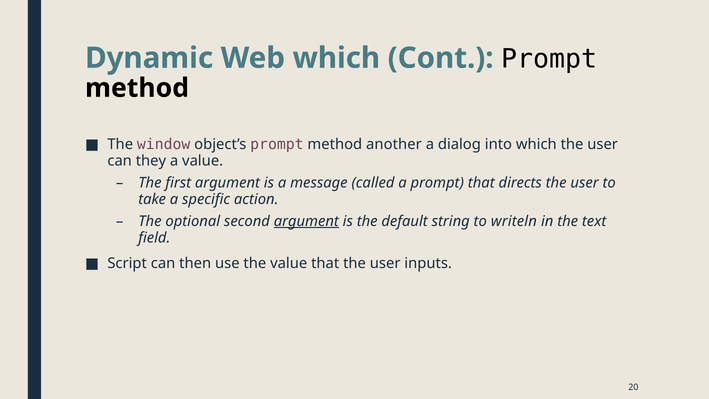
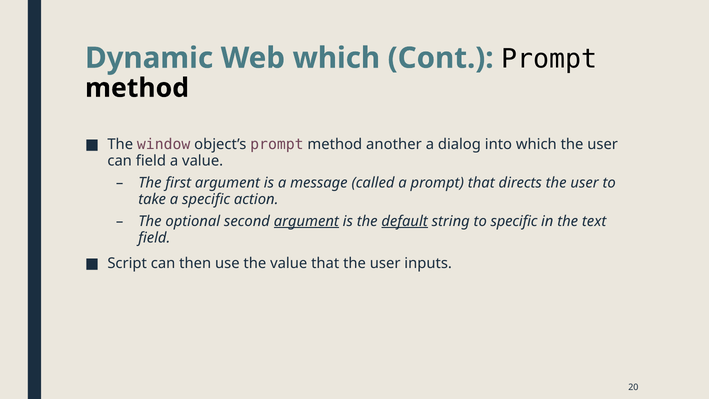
can they: they -> field
default underline: none -> present
to writeln: writeln -> specific
